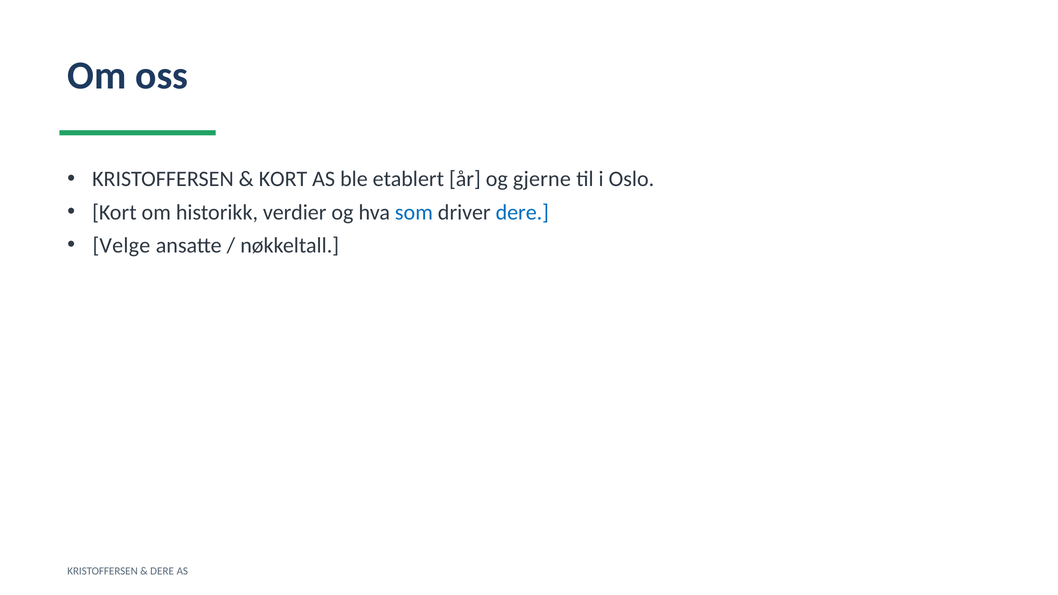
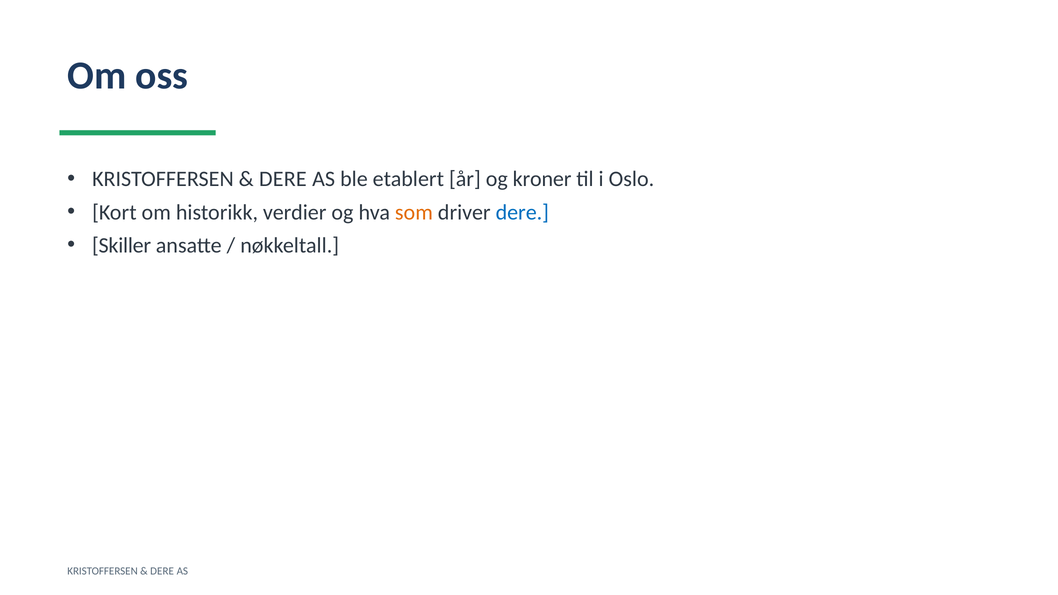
KORT at (283, 179): KORT -> DERE
gjerne: gjerne -> kroner
som colour: blue -> orange
Velge: Velge -> Skiller
